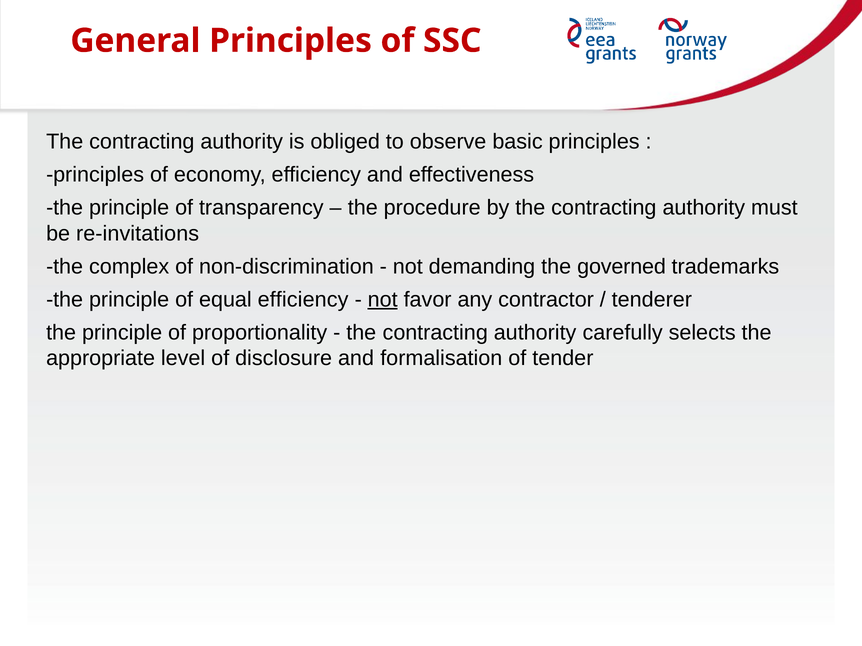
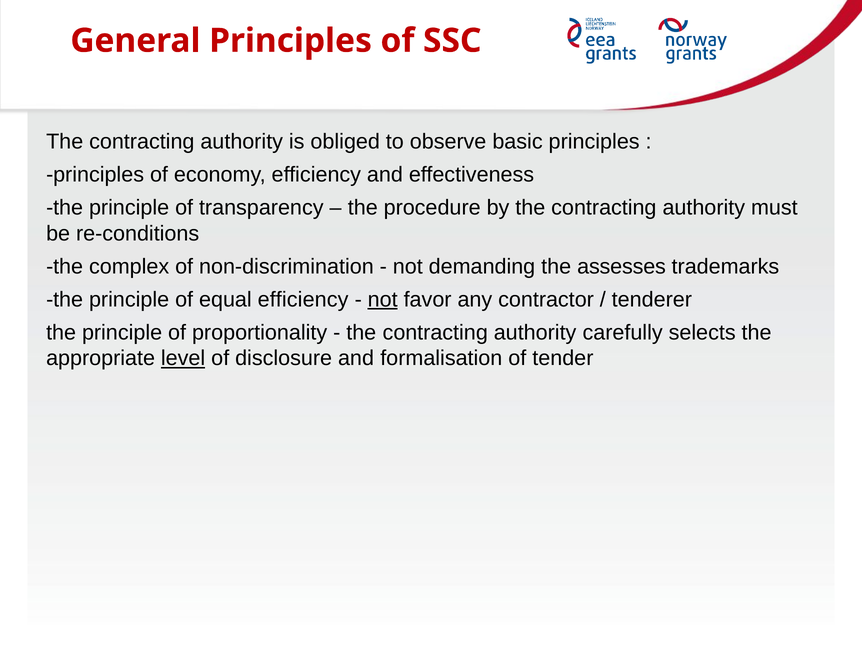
re-invitations: re-invitations -> re-conditions
governed: governed -> assesses
level underline: none -> present
